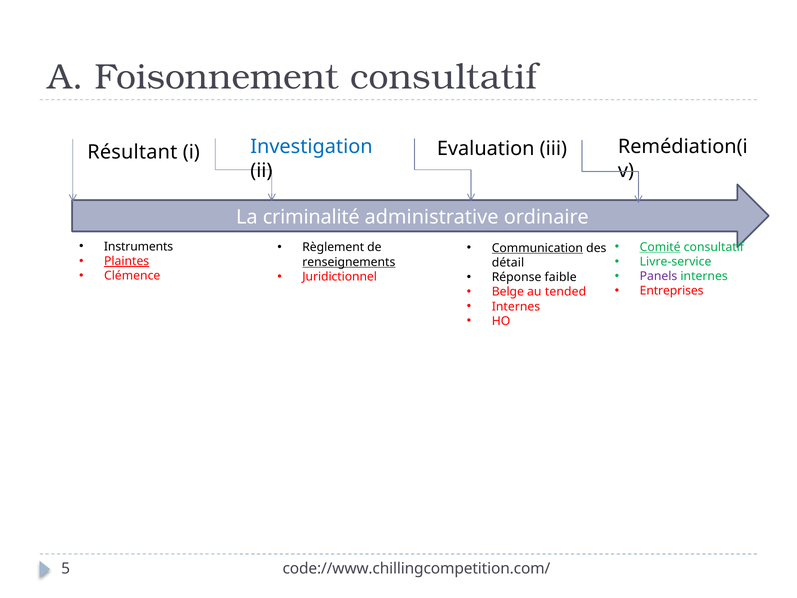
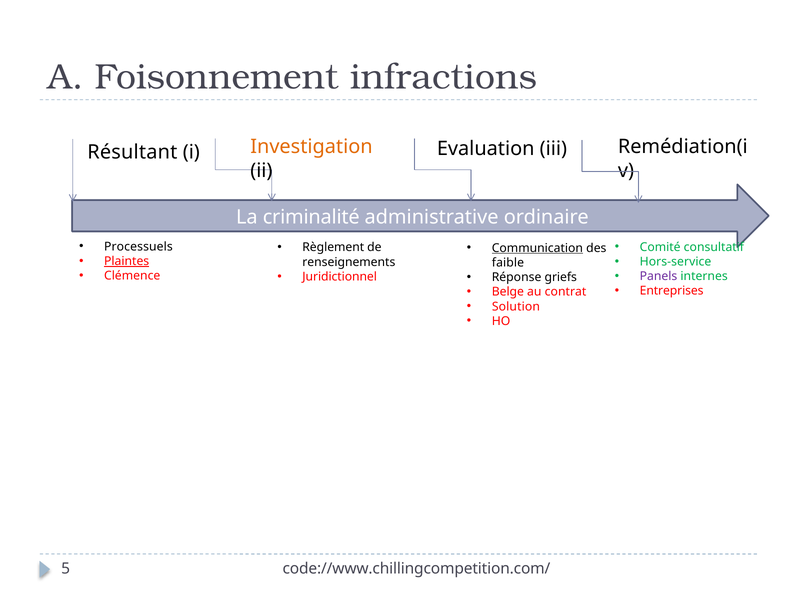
Foisonnement consultatif: consultatif -> infractions
Investigation colour: blue -> orange
Instruments: Instruments -> Processuels
Comité underline: present -> none
Livre-service: Livre-service -> Hors-service
renseignements underline: present -> none
détail: détail -> faible
faible: faible -> griefs
tended: tended -> contrat
Internes at (516, 306): Internes -> Solution
